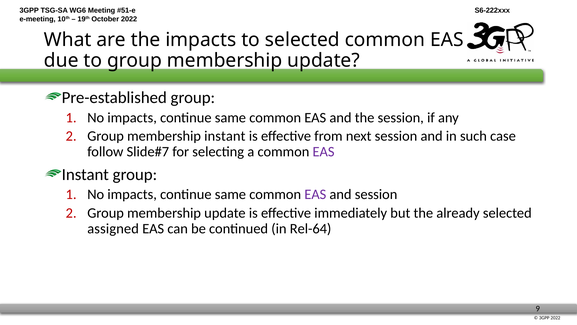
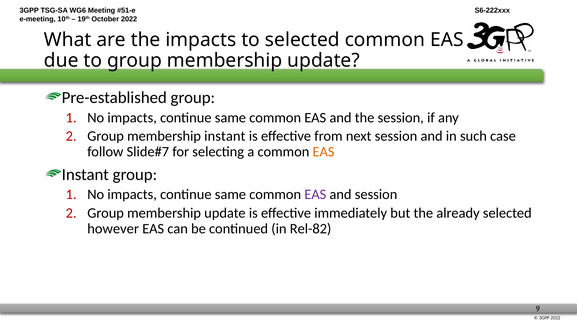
EAS at (324, 152) colour: purple -> orange
assigned: assigned -> however
Rel-64: Rel-64 -> Rel-82
